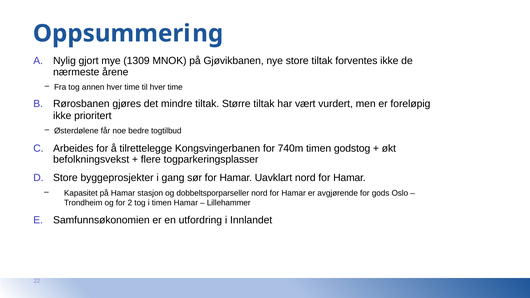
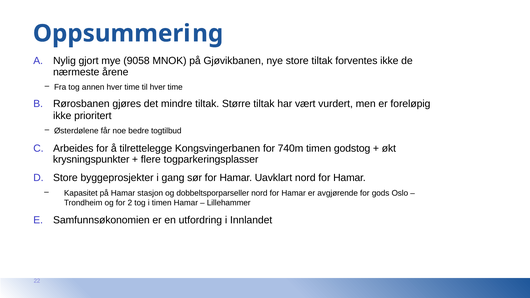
1309: 1309 -> 9058
befolkningsvekst: befolkningsvekst -> krysningspunkter
